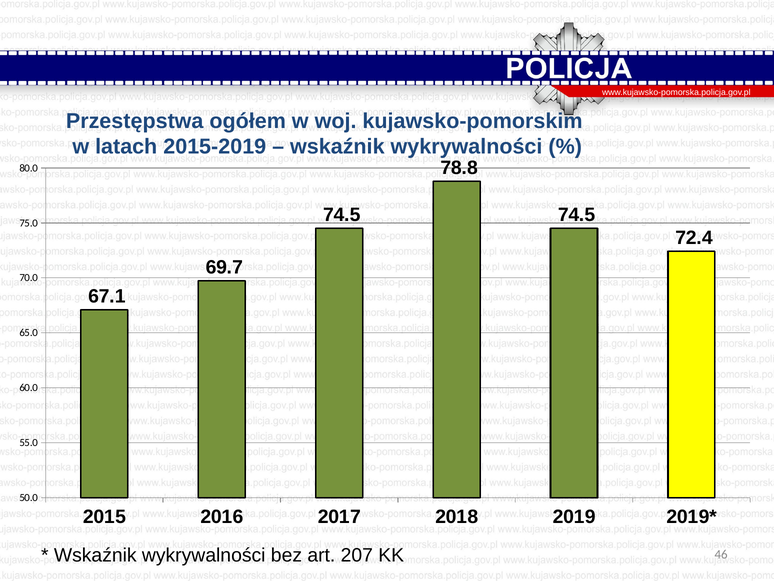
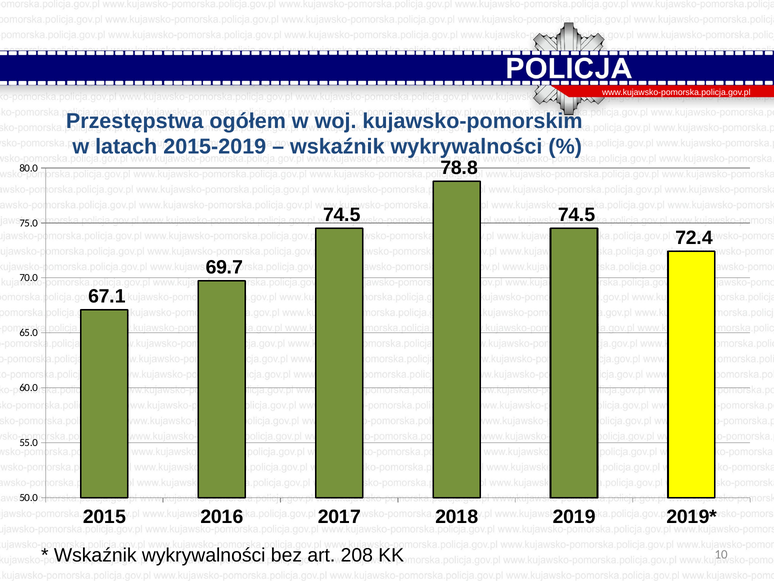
207: 207 -> 208
46: 46 -> 10
